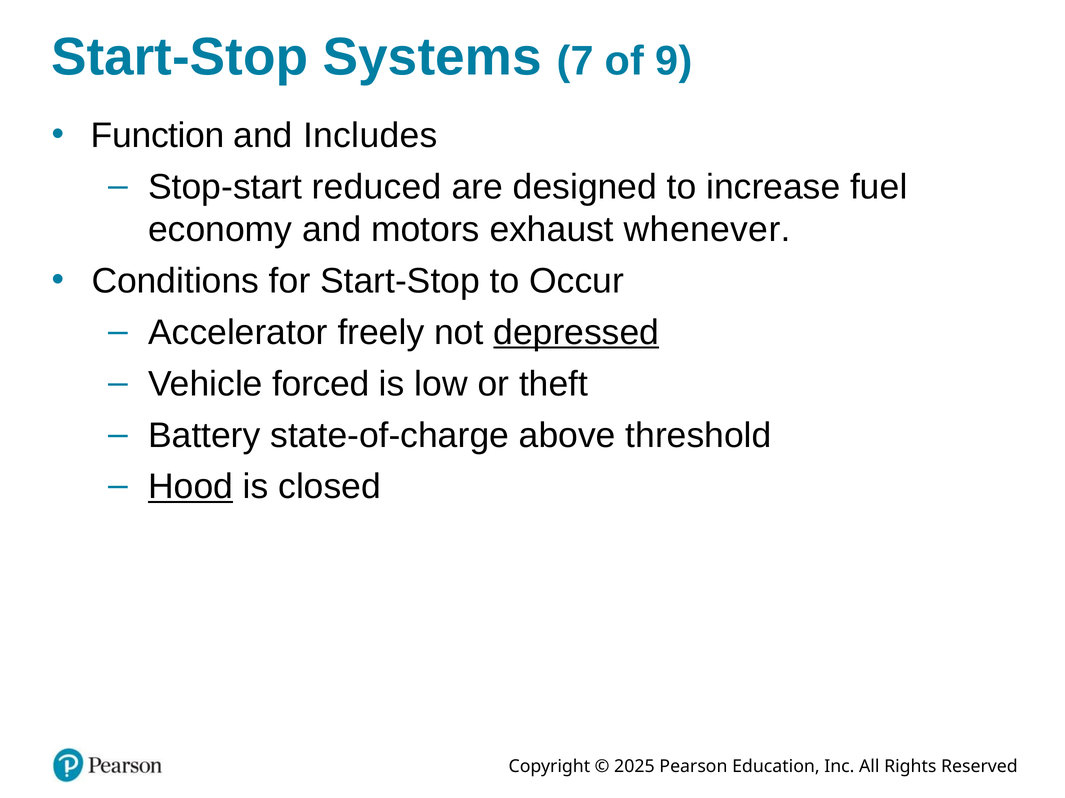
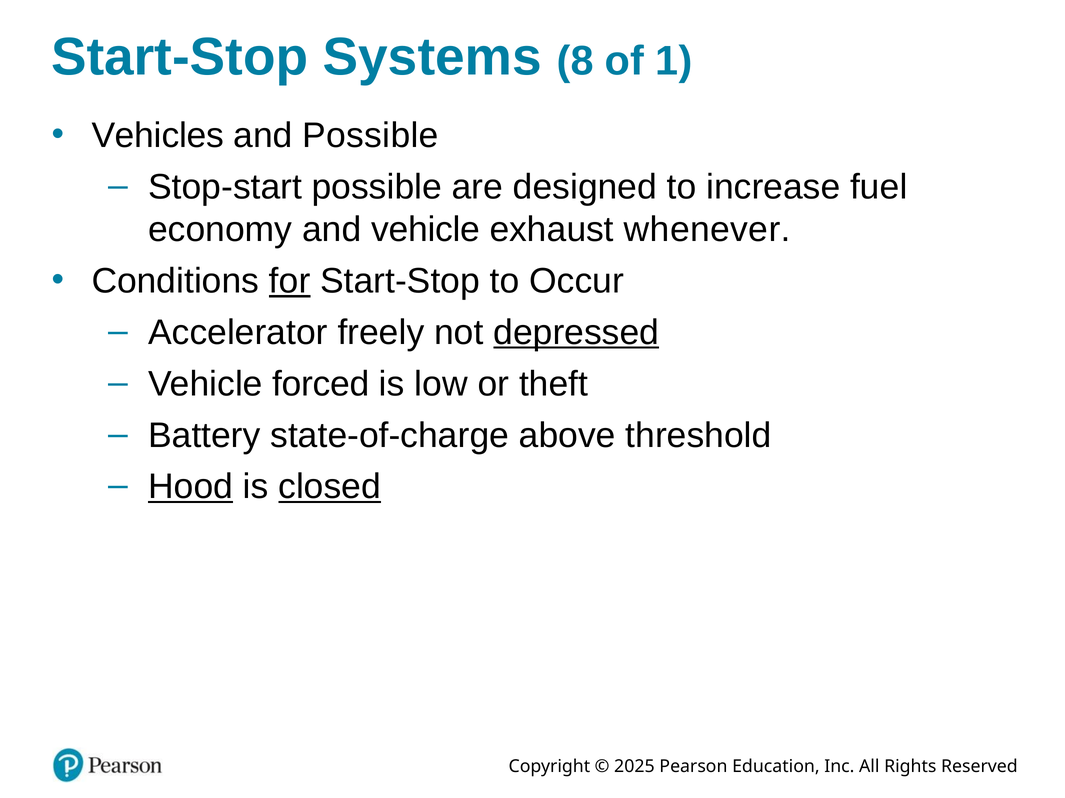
7: 7 -> 8
9: 9 -> 1
Function: Function -> Vehicles
and Includes: Includes -> Possible
Stop-start reduced: reduced -> possible
and motors: motors -> vehicle
for underline: none -> present
closed underline: none -> present
